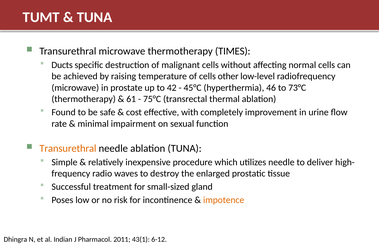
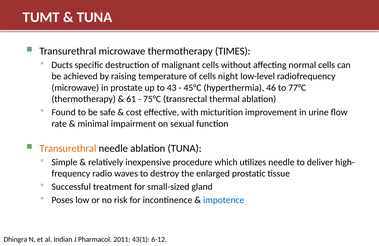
other: other -> night
42: 42 -> 43
73°C: 73°C -> 77°C
completely: completely -> micturition
impotence colour: orange -> blue
